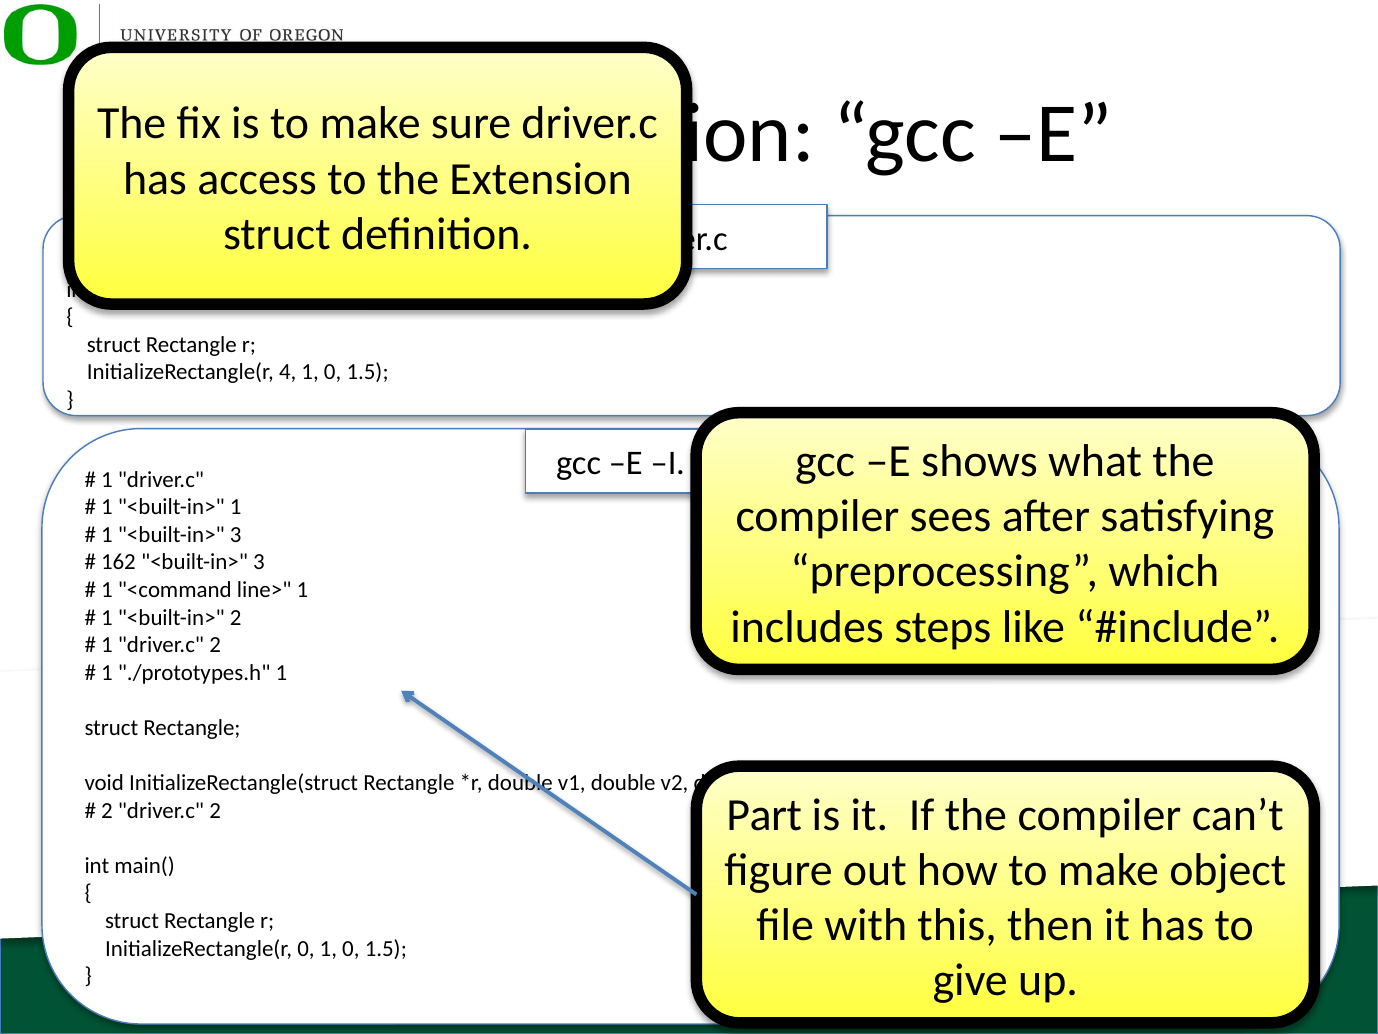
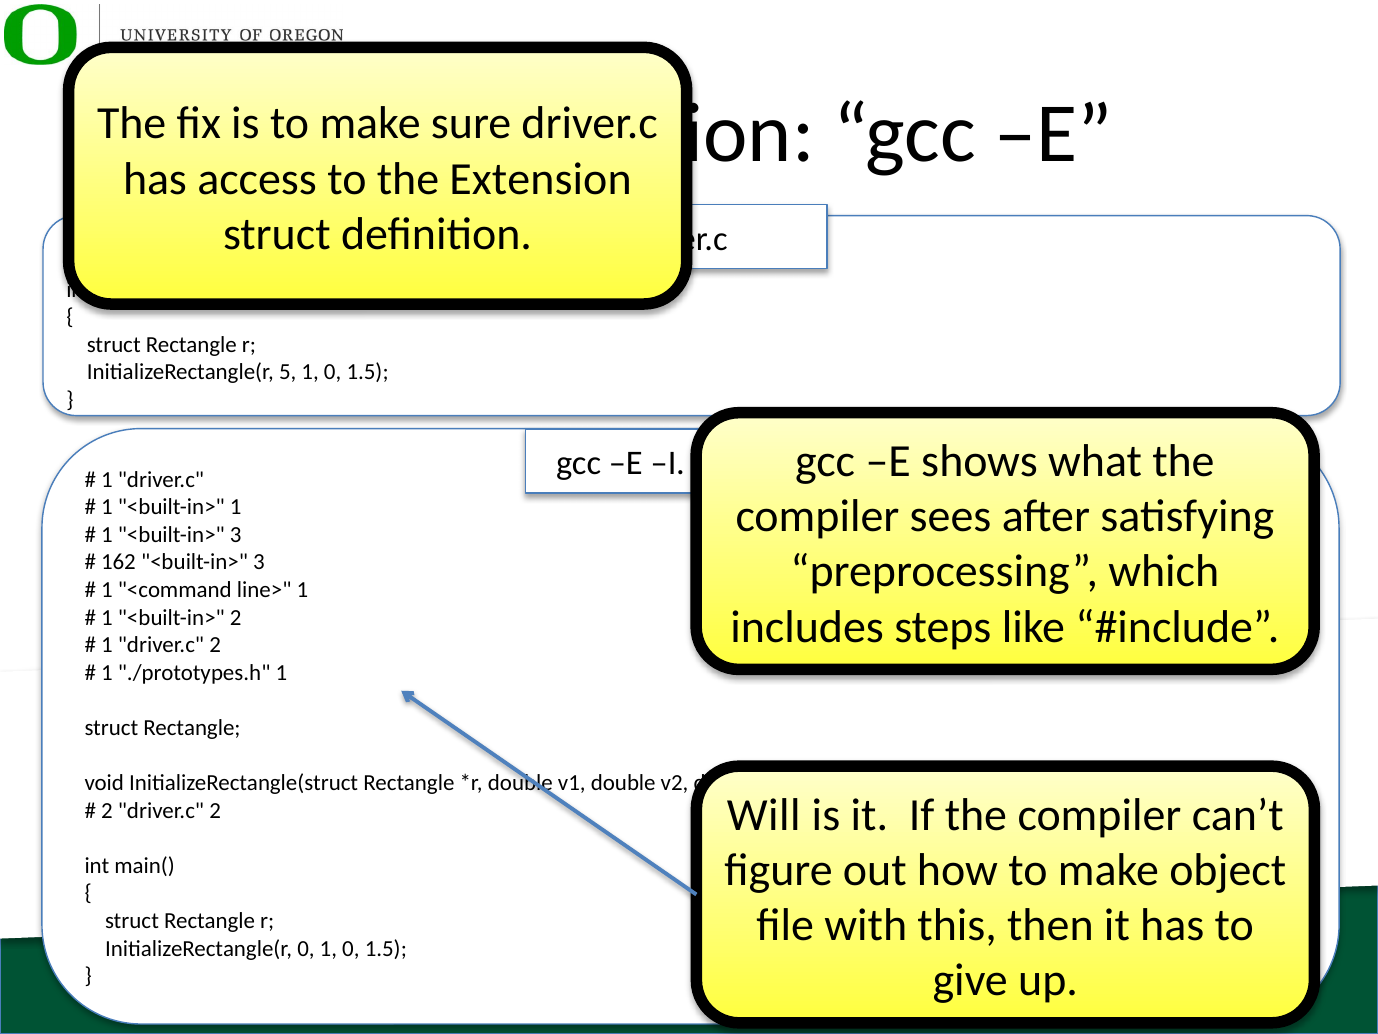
4: 4 -> 5
Part: Part -> Will
